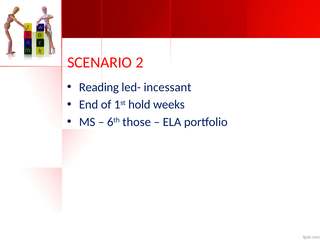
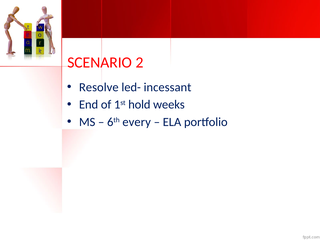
Reading: Reading -> Resolve
those: those -> every
